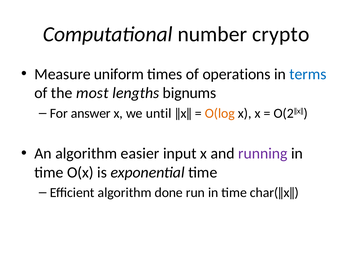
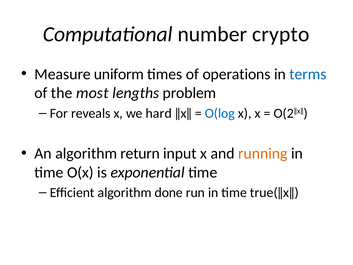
bignums: bignums -> problem
answer: answer -> reveals
until: until -> hard
O(log colour: orange -> blue
easier: easier -> return
running colour: purple -> orange
char(ǁxǁ: char(ǁxǁ -> true(ǁxǁ
